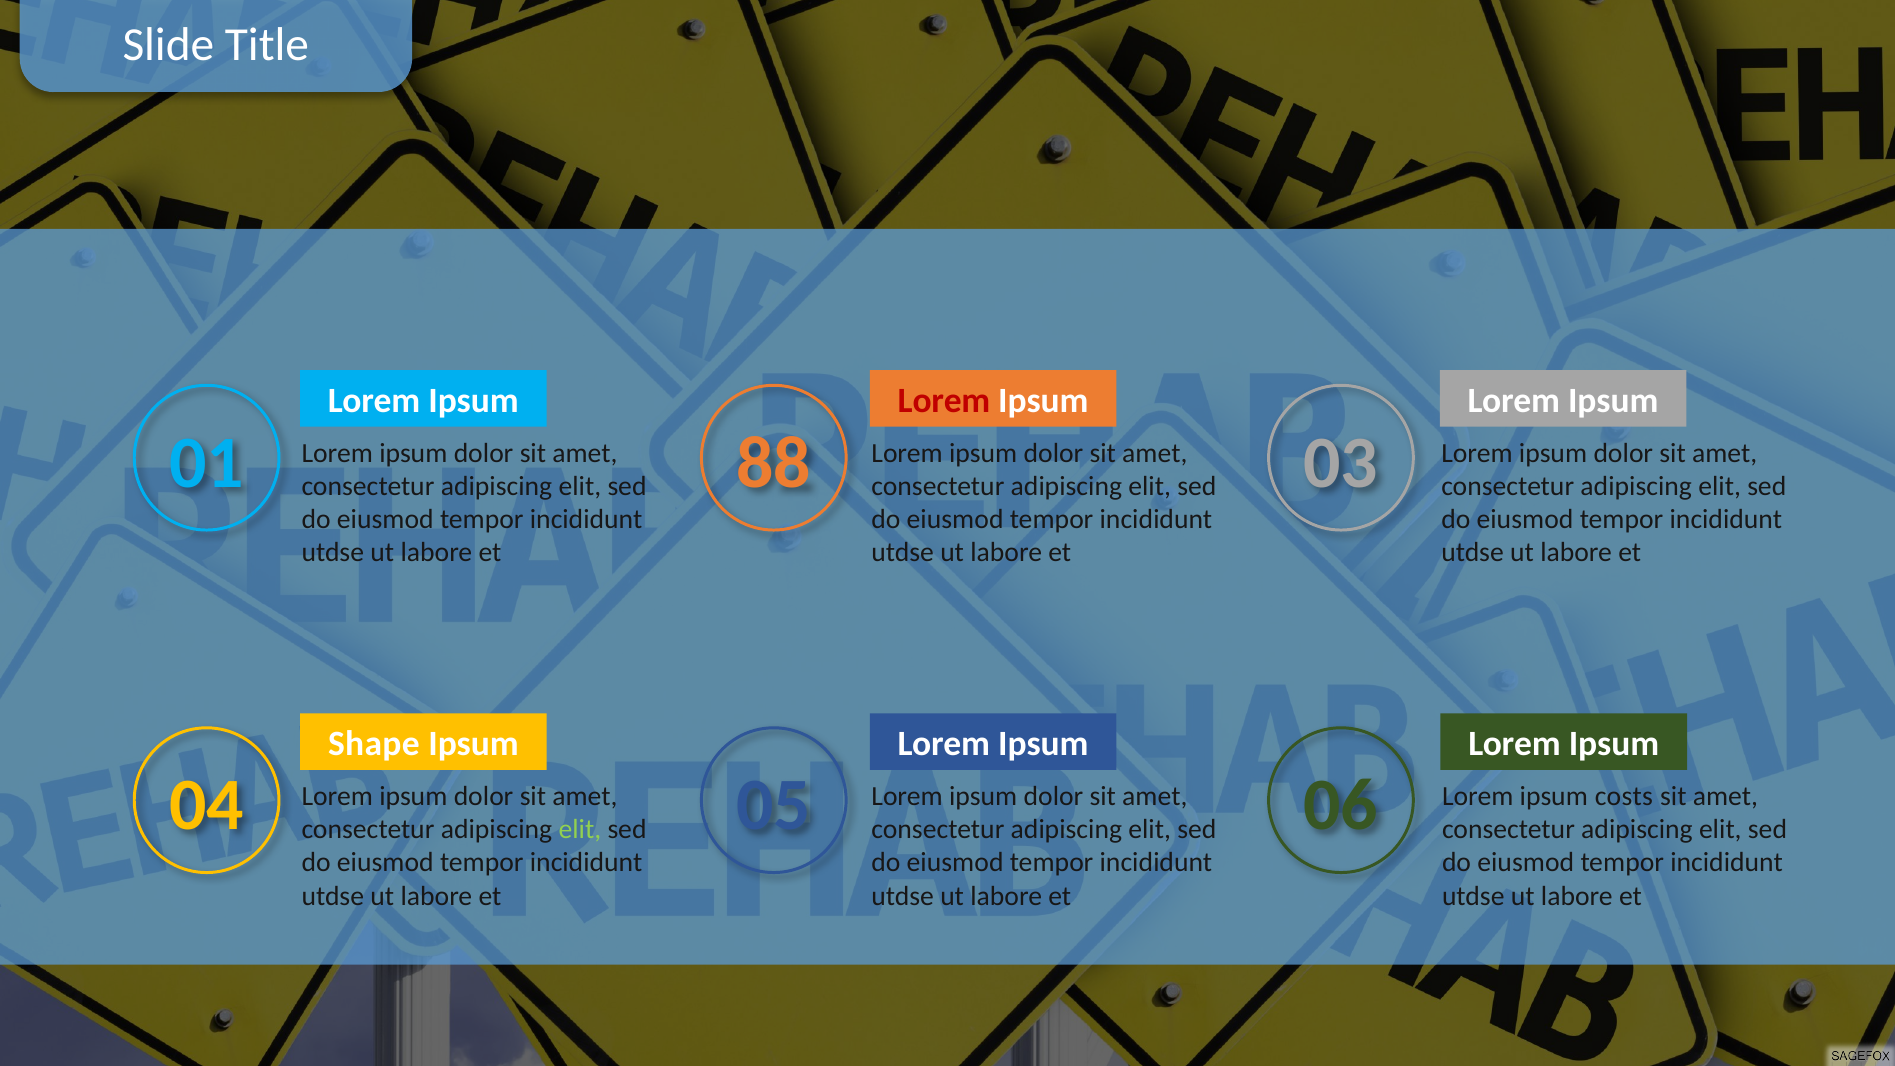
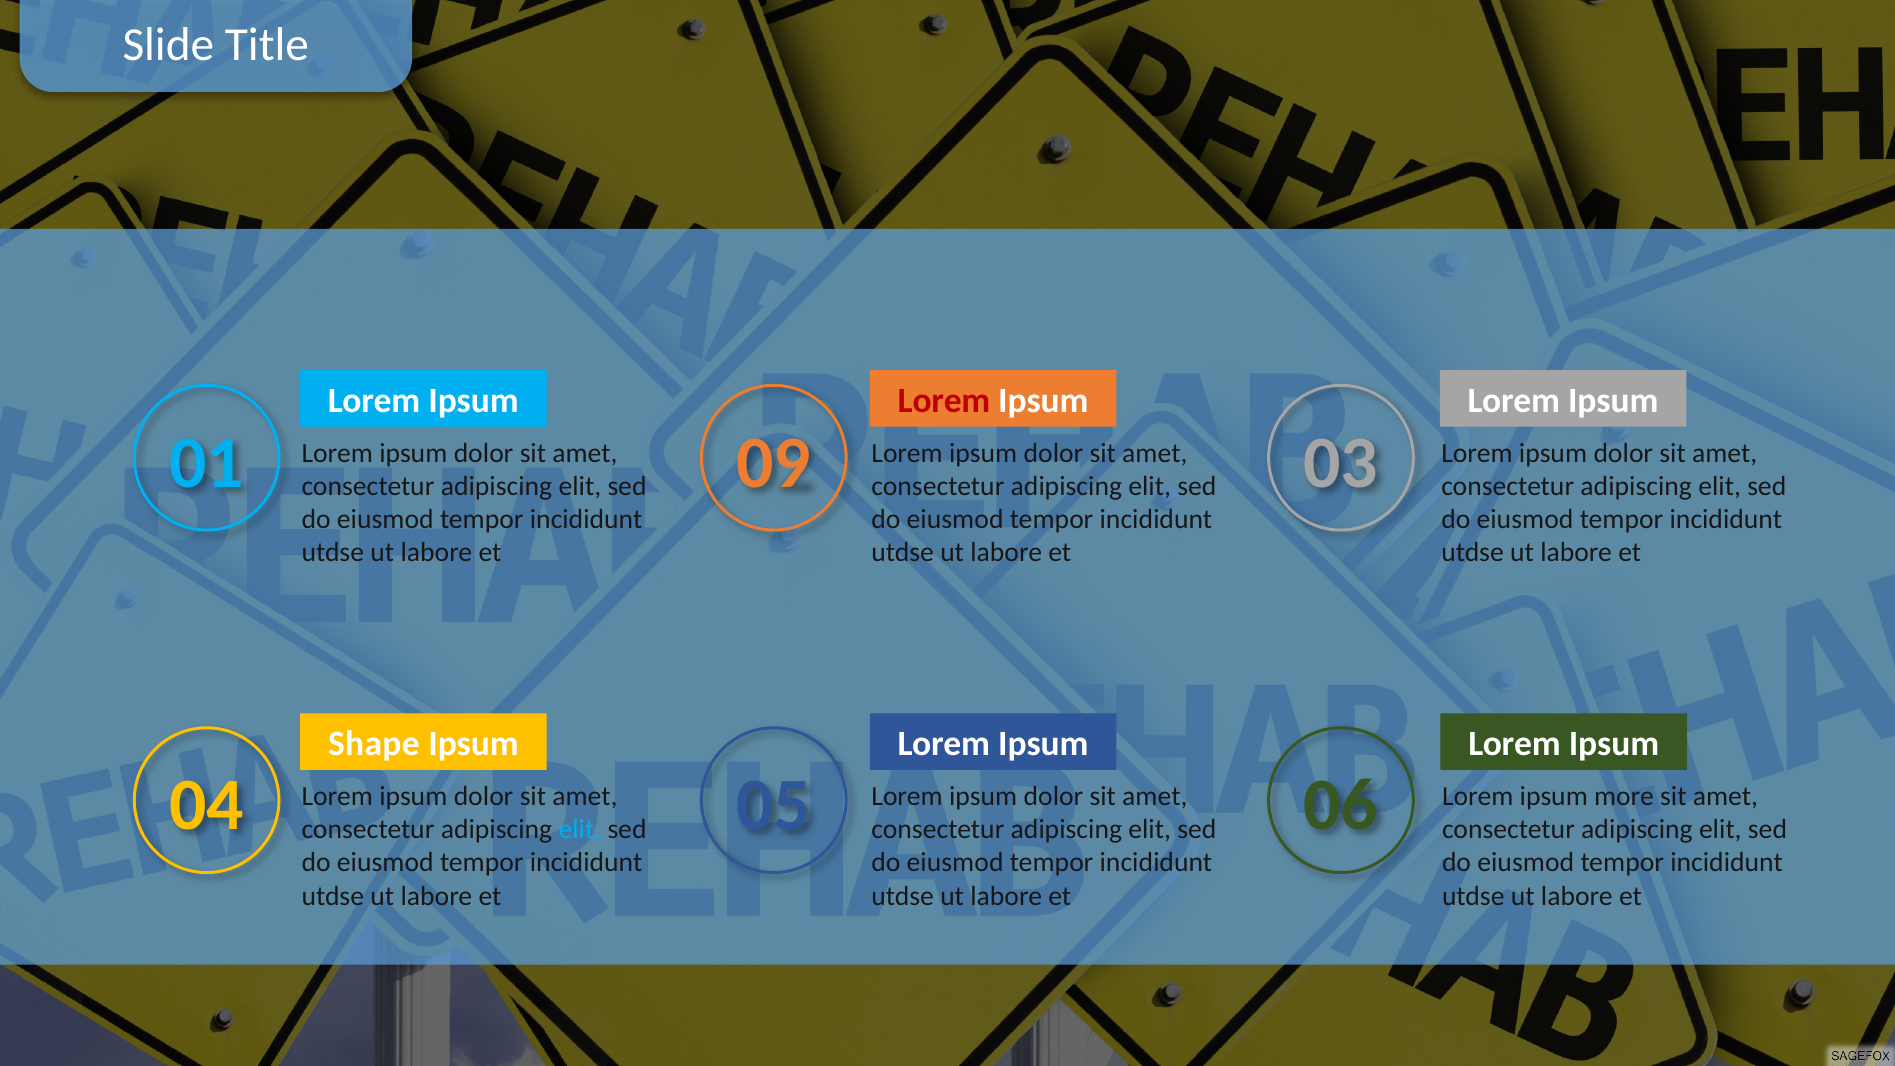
88: 88 -> 09
costs: costs -> more
elit at (580, 830) colour: light green -> light blue
